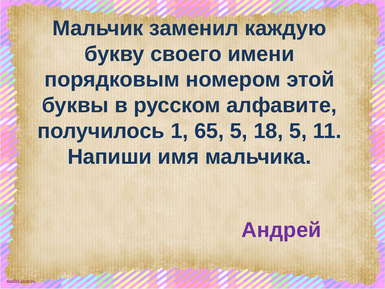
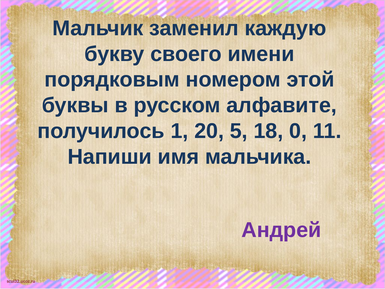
65: 65 -> 20
18 5: 5 -> 0
